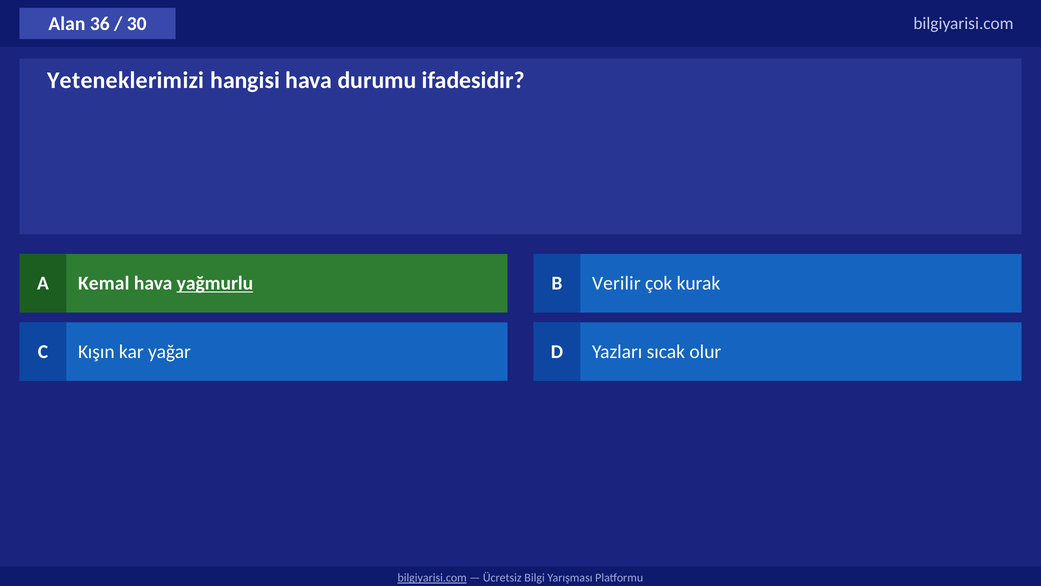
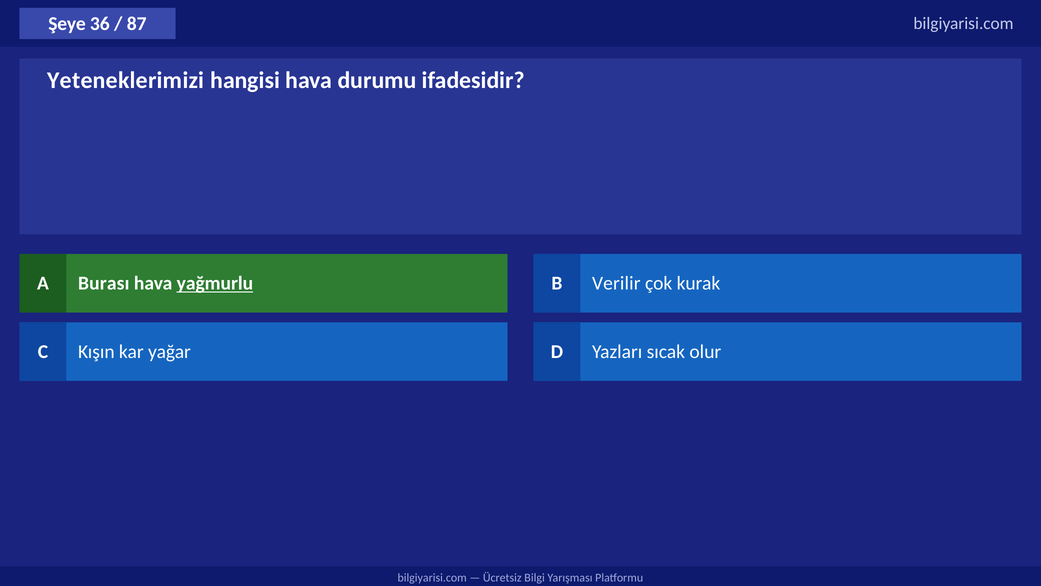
Alan: Alan -> Şeye
30: 30 -> 87
Kemal: Kemal -> Burası
bilgiyarisi.com at (432, 577) underline: present -> none
